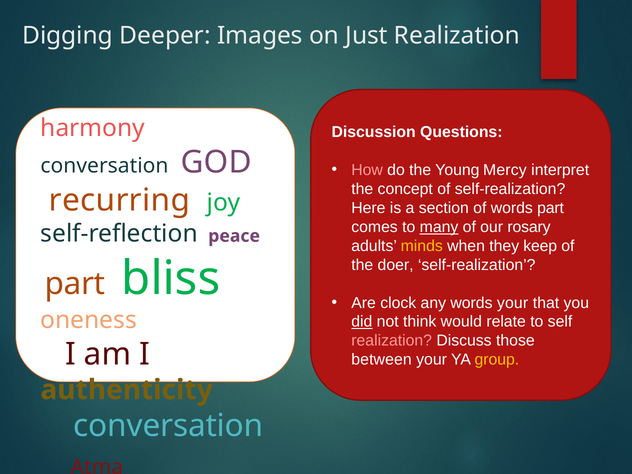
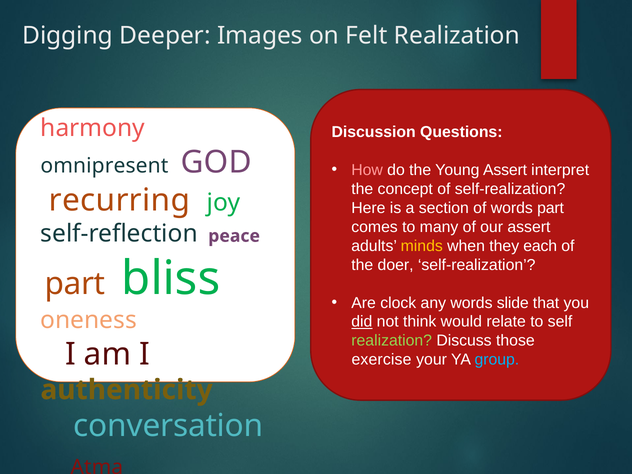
Just: Just -> Felt
conversation at (104, 166): conversation -> omnipresent
Young Mercy: Mercy -> Assert
many underline: present -> none
our rosary: rosary -> assert
keep: keep -> each
words your: your -> slide
realization at (392, 341) colour: pink -> light green
between: between -> exercise
group colour: yellow -> light blue
